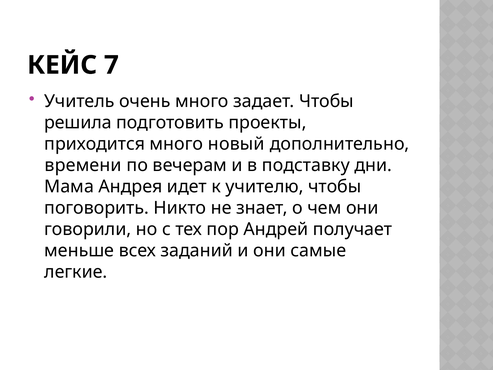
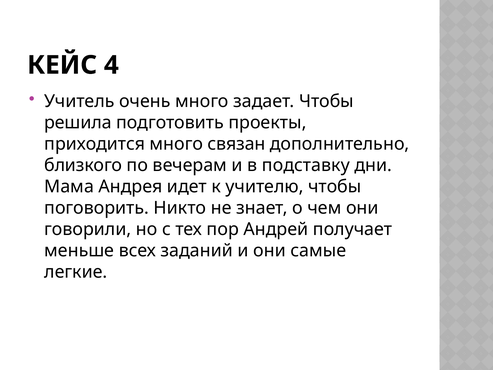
7: 7 -> 4
новый: новый -> связан
времени: времени -> близкого
